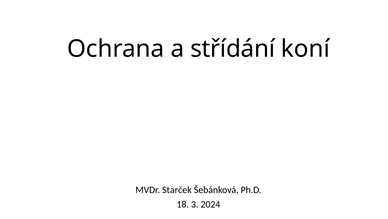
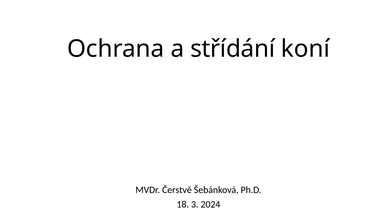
Starček: Starček -> Čerstvě
